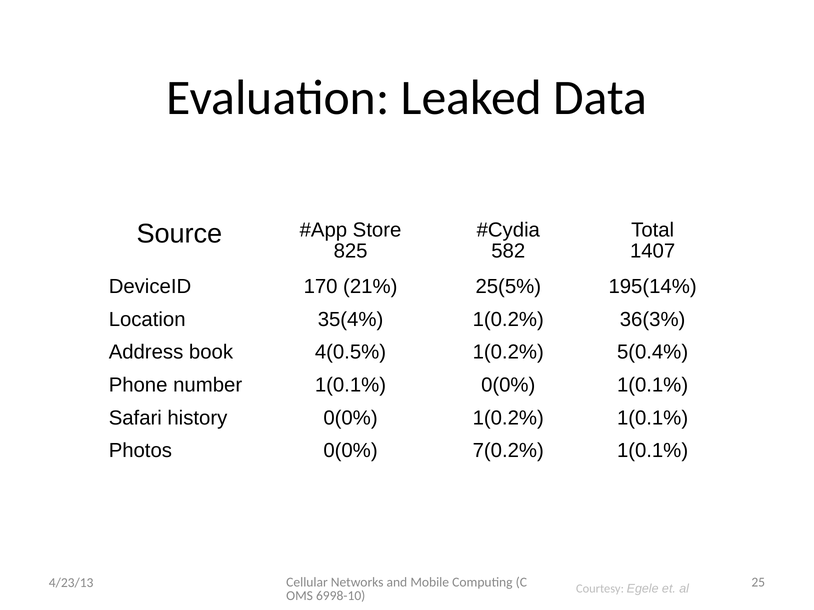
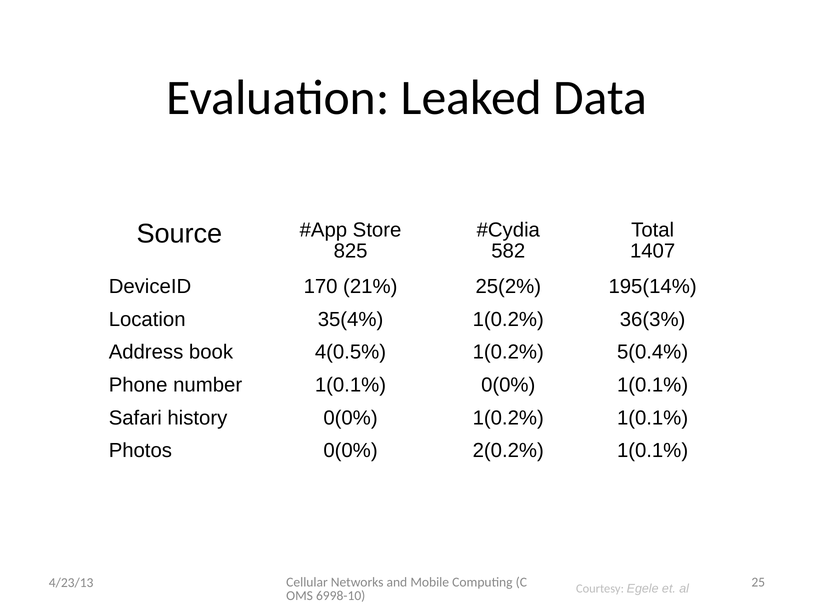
25(5%: 25(5% -> 25(2%
7(0.2%: 7(0.2% -> 2(0.2%
